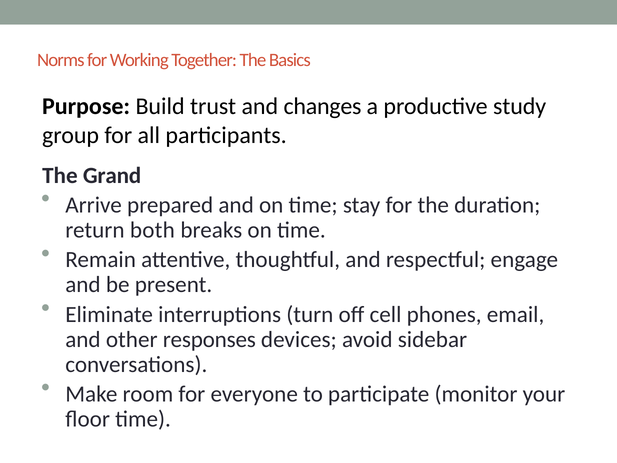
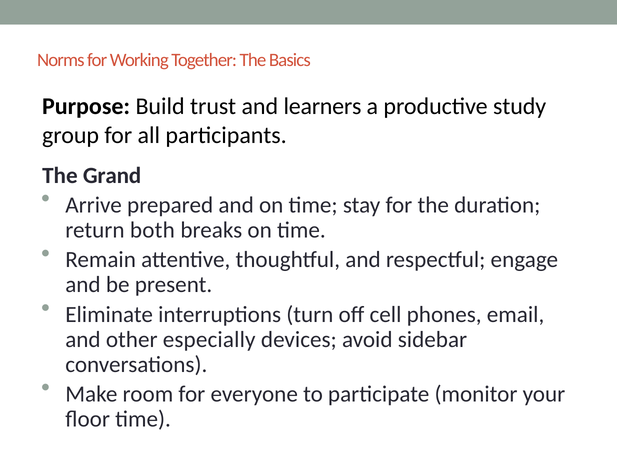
changes: changes -> learners
responses: responses -> especially
